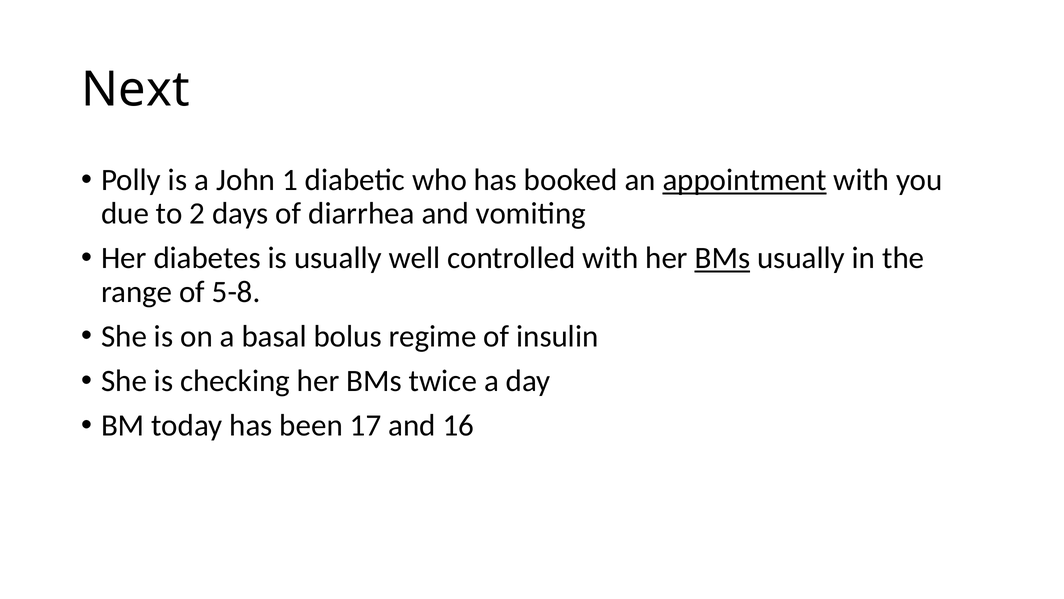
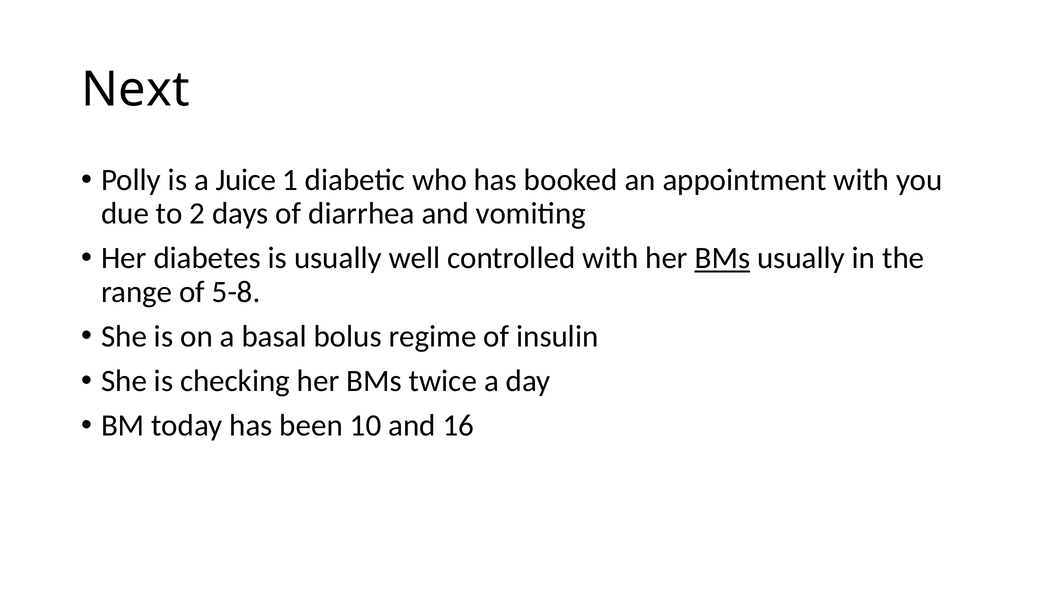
John: John -> Juice
appointment underline: present -> none
17: 17 -> 10
